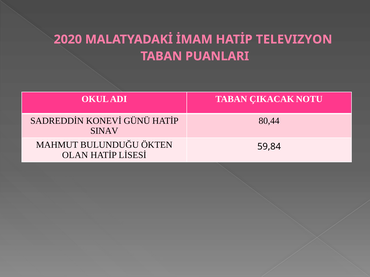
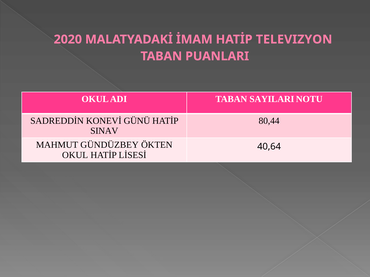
ÇIKACAK: ÇIKACAK -> SAYILARI
BULUNDUĞU: BULUNDUĞU -> GÜNDÜZBEY
59,84: 59,84 -> 40,64
OLAN at (75, 155): OLAN -> OKUL
